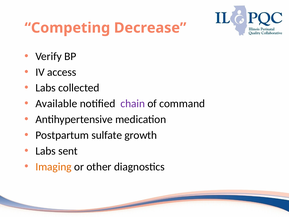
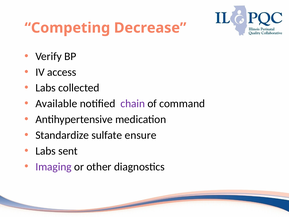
Postpartum: Postpartum -> Standardize
growth: growth -> ensure
Imaging colour: orange -> purple
